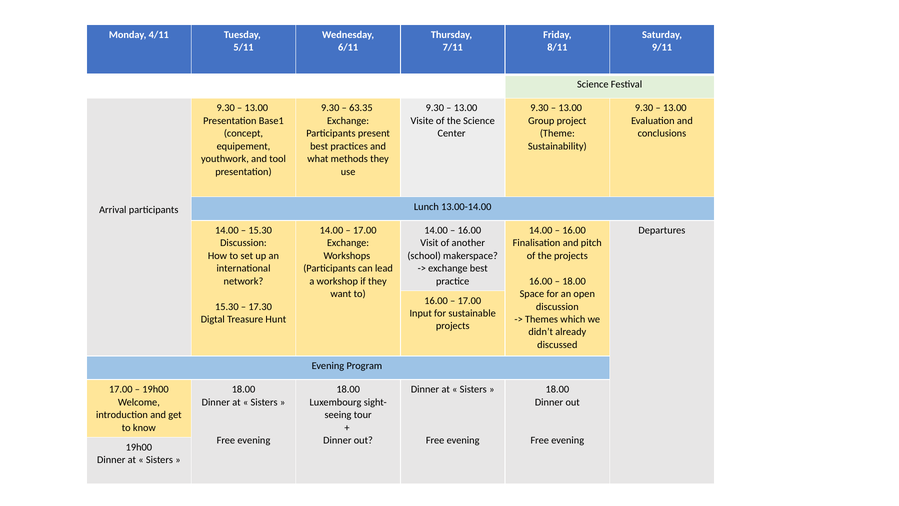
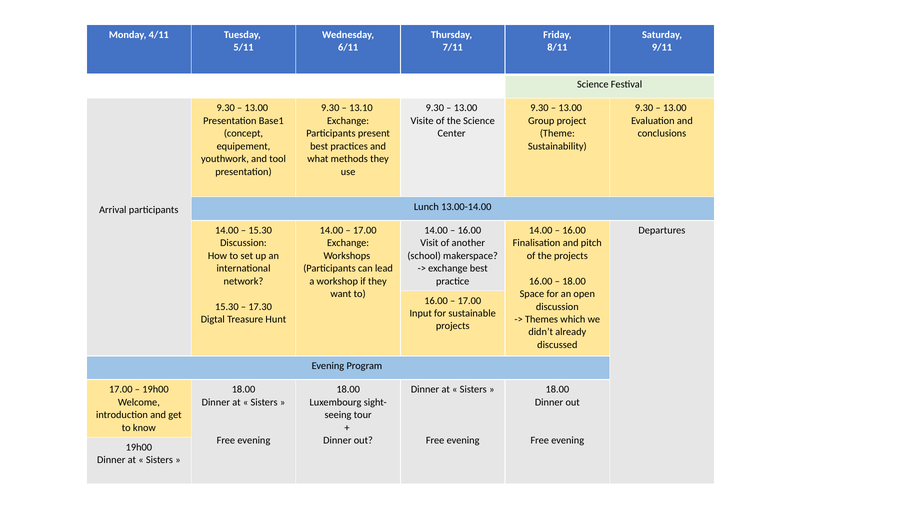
63.35: 63.35 -> 13.10
